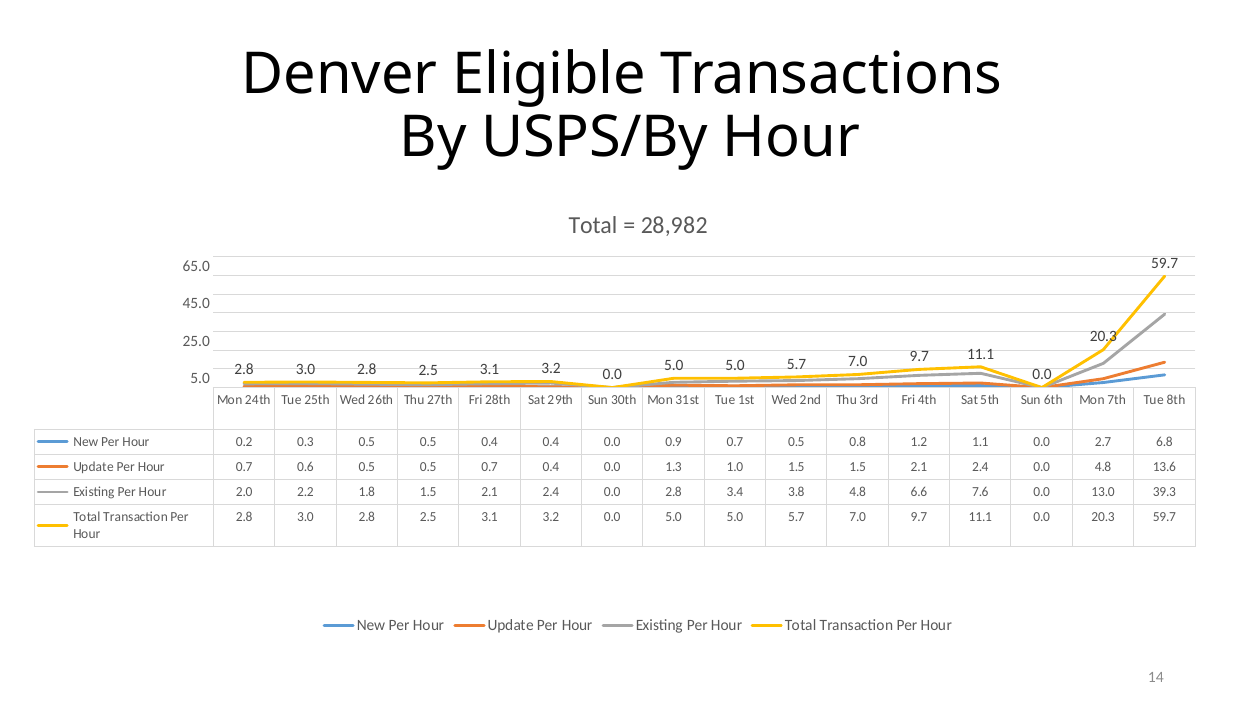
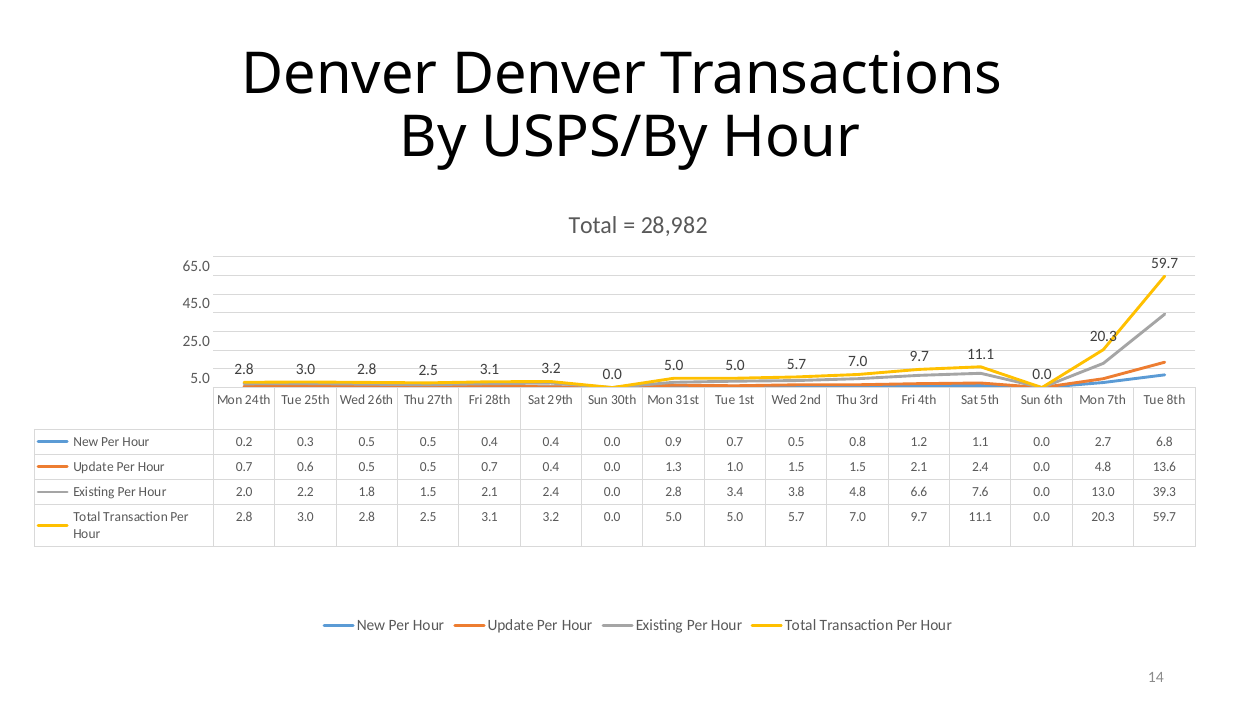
Denver Eligible: Eligible -> Denver
